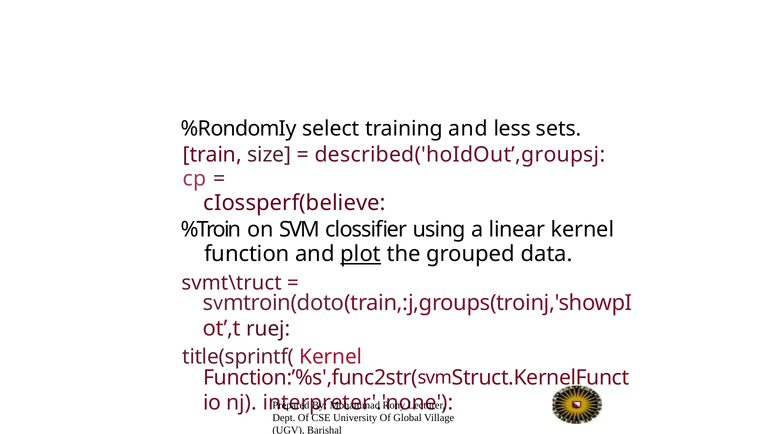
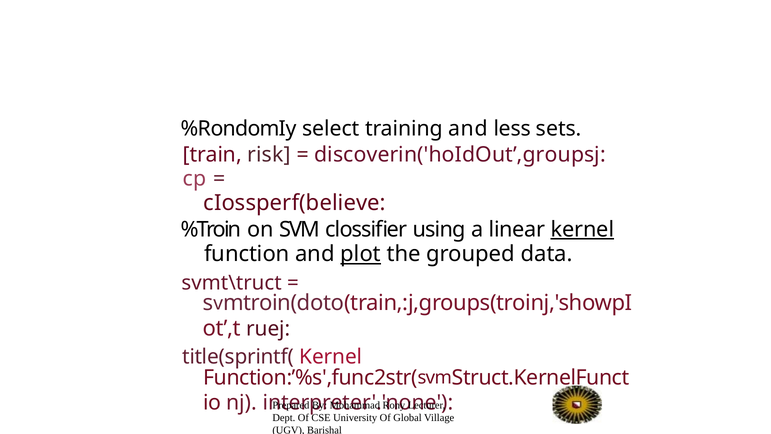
size: size -> risk
described('hoIdOut’,groupsj: described('hoIdOut’,groupsj -> discoverin('hoIdOut’,groupsj
kernel at (582, 229) underline: none -> present
